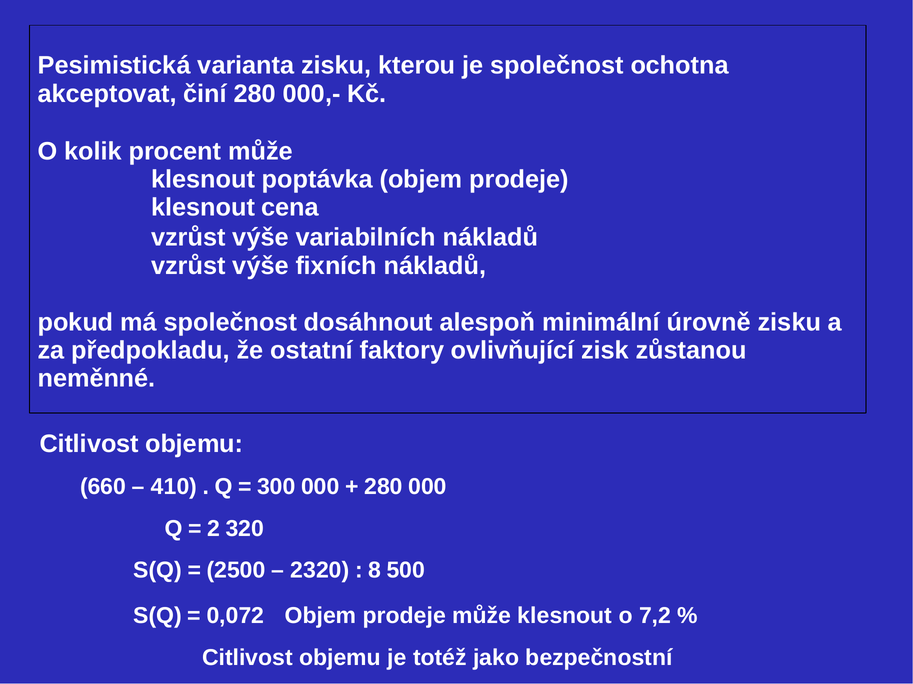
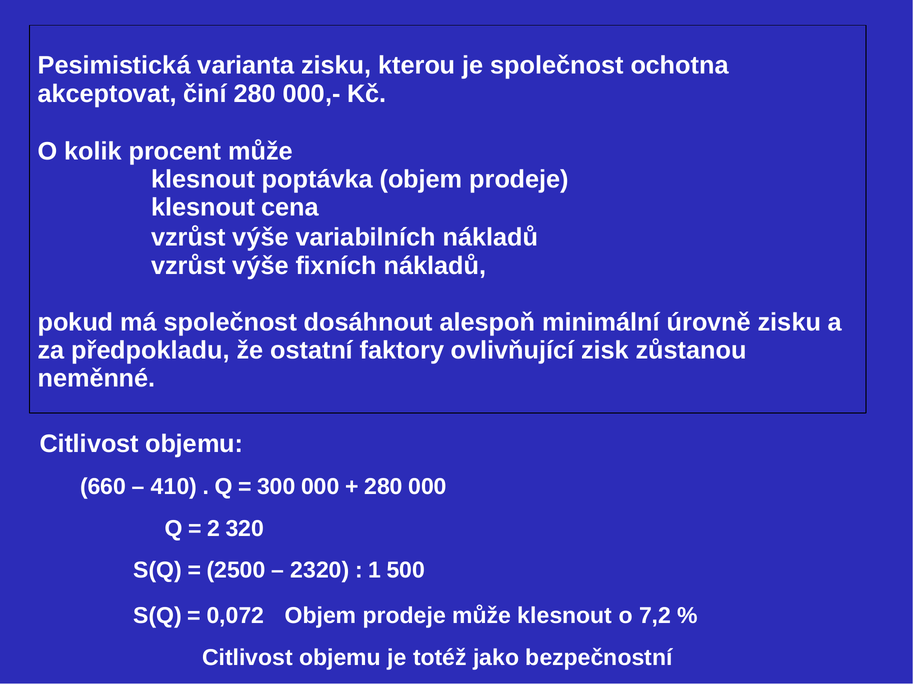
8: 8 -> 1
